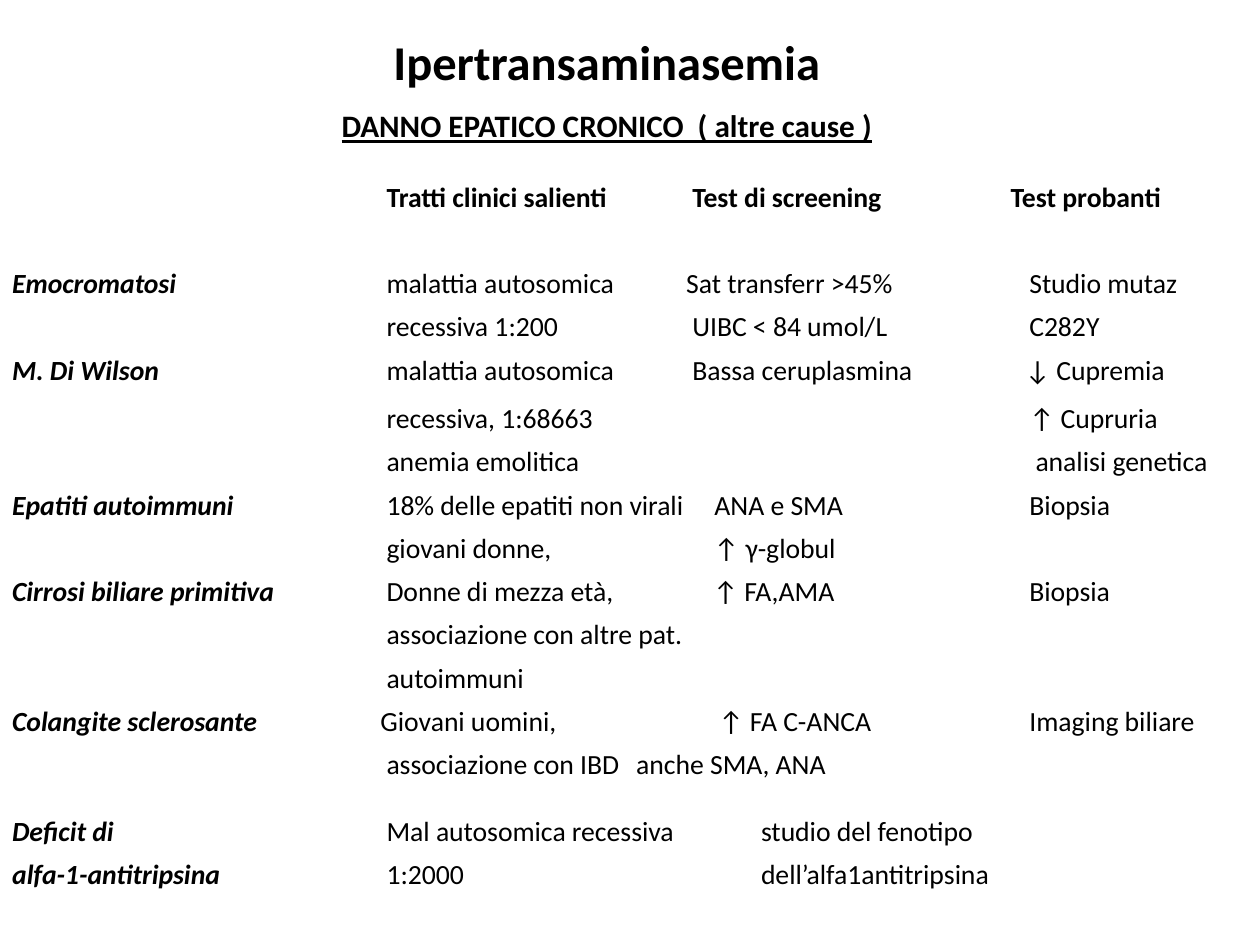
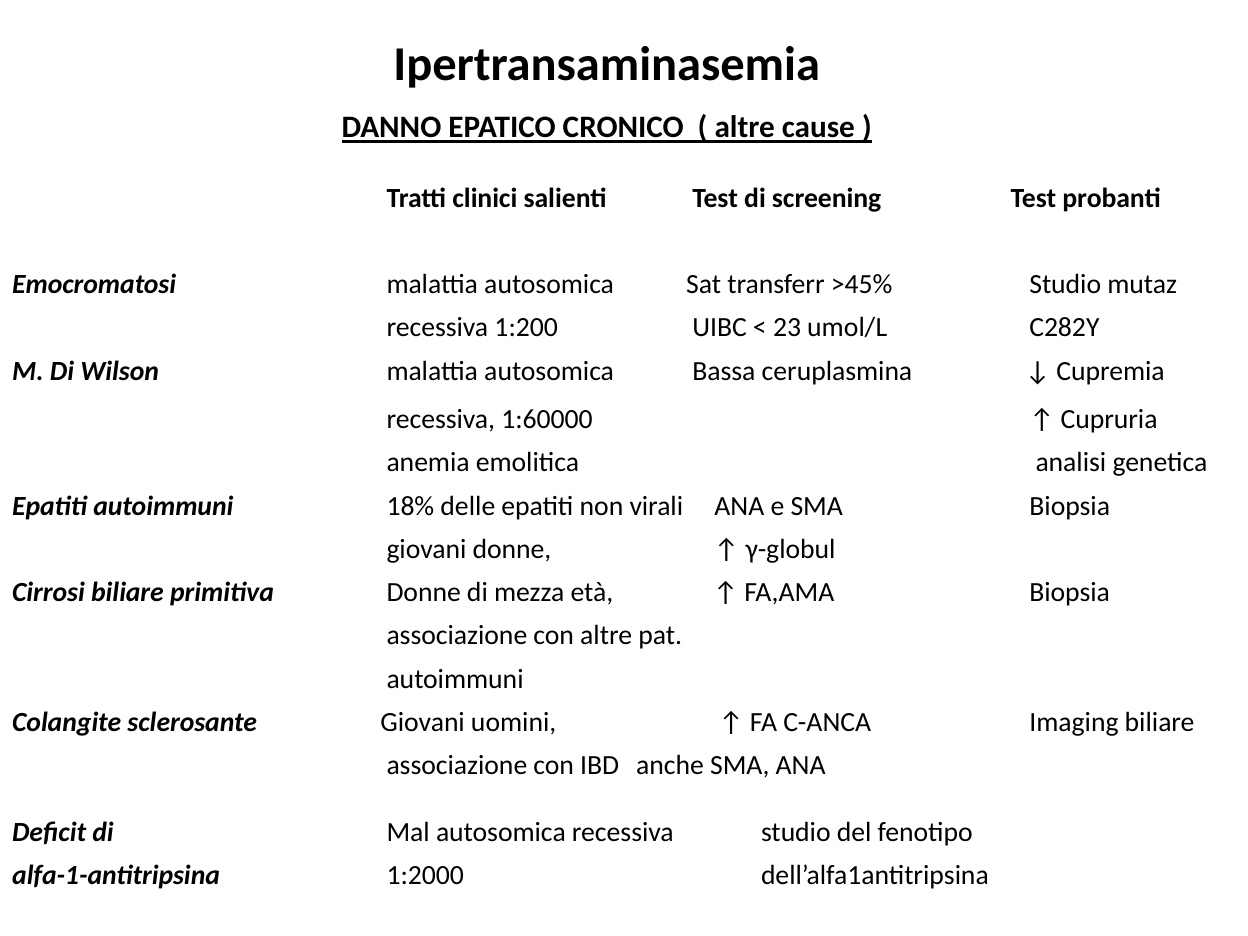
84: 84 -> 23
1:68663: 1:68663 -> 1:60000
